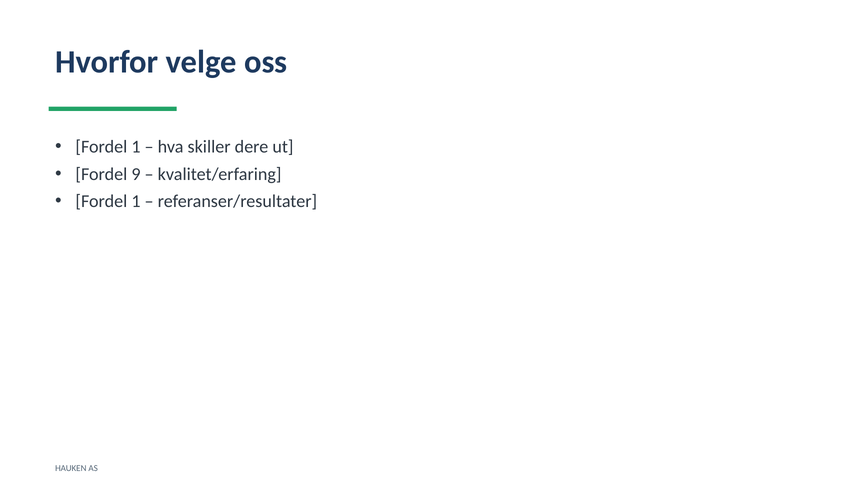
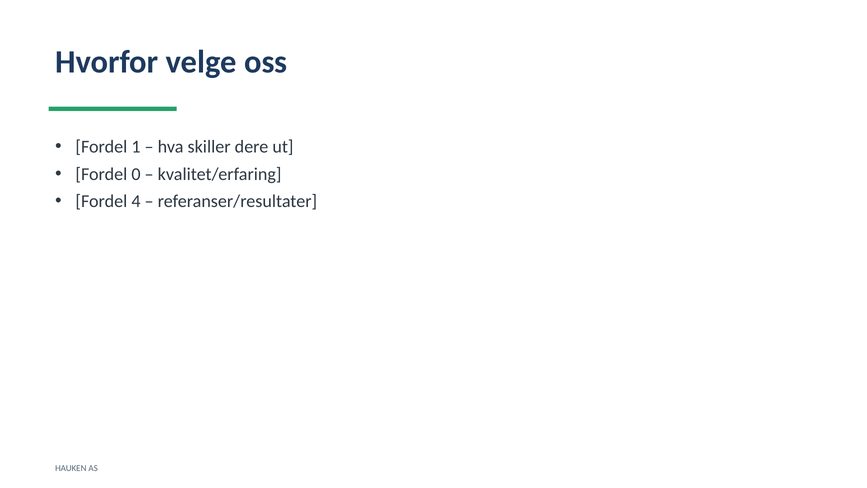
9: 9 -> 0
1 at (136, 201): 1 -> 4
